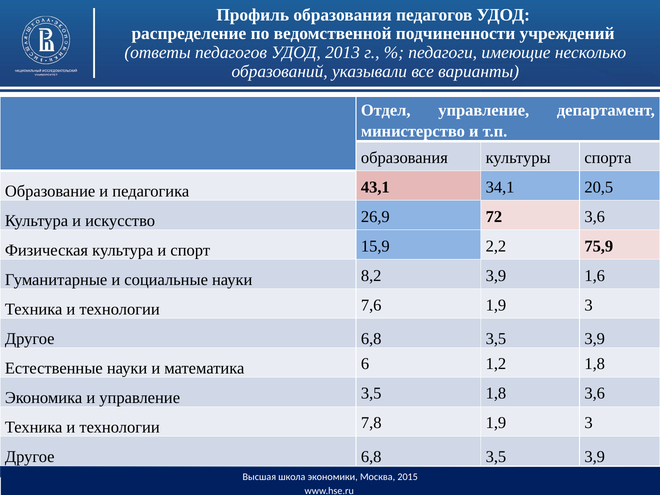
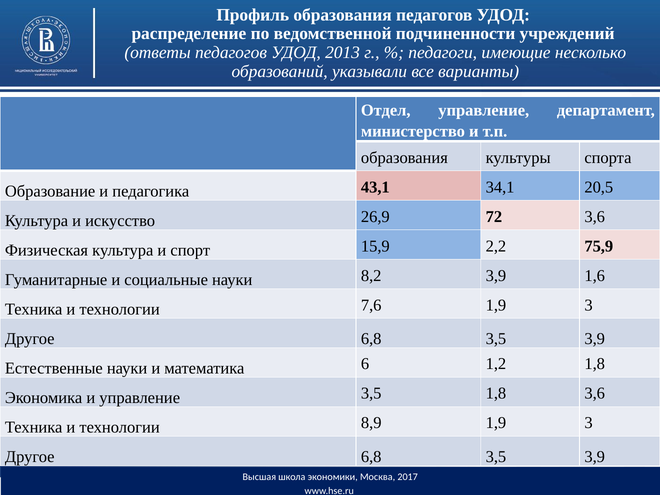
7,8: 7,8 -> 8,9
2015: 2015 -> 2017
